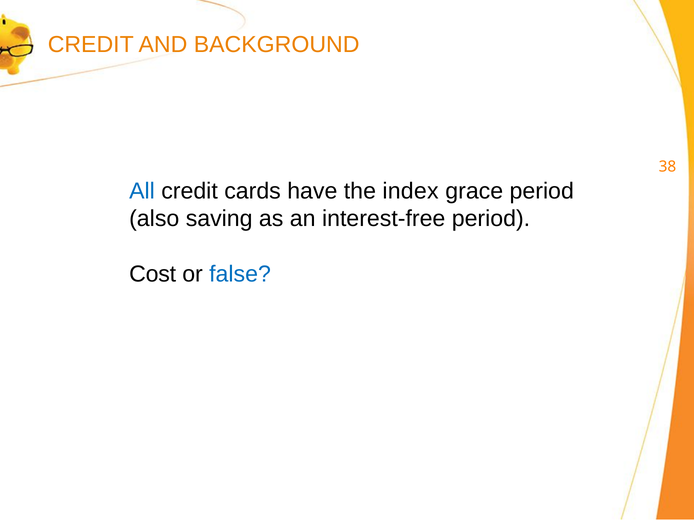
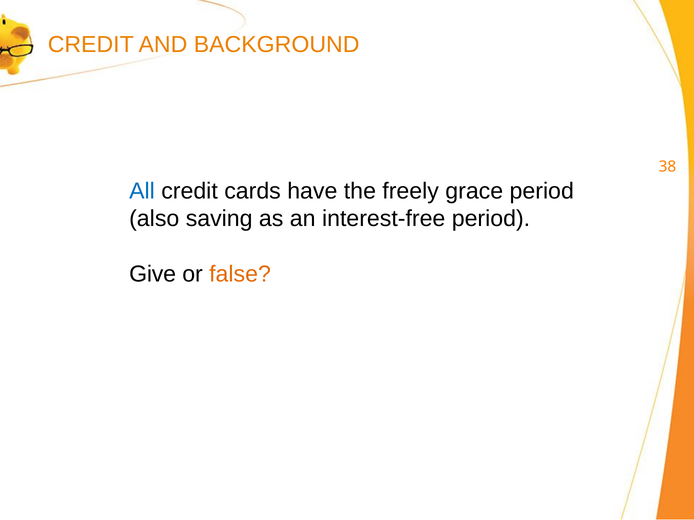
index: index -> freely
Cost: Cost -> Give
false colour: blue -> orange
